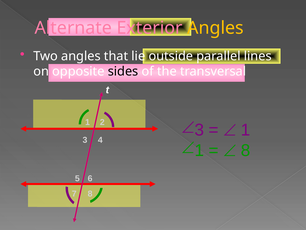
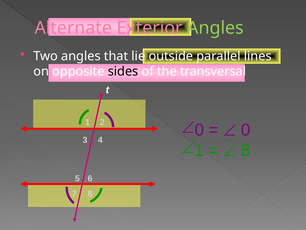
Angles at (215, 28) colour: yellow -> light green
3 at (199, 130): 3 -> 0
1 at (246, 130): 1 -> 0
